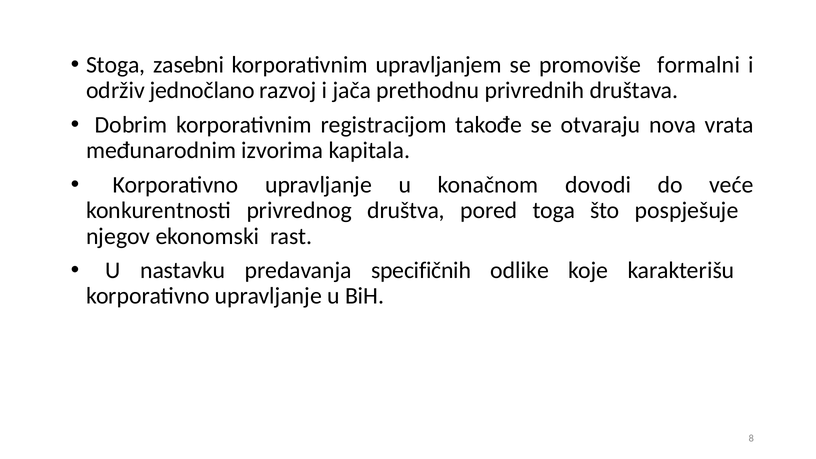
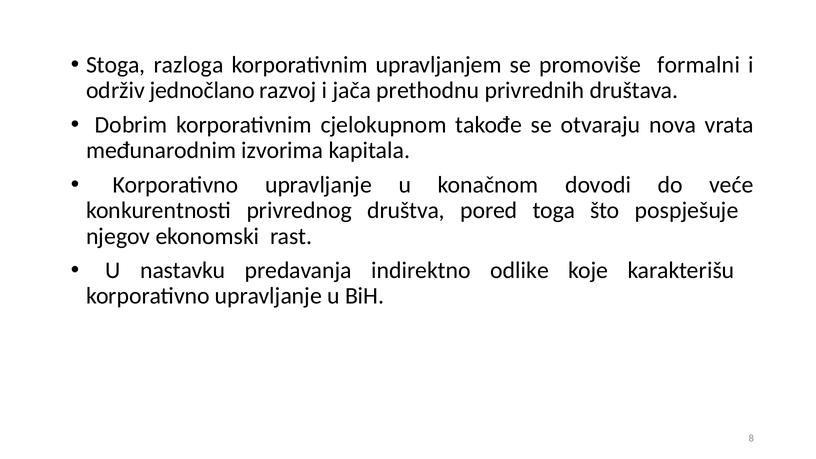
zasebni: zasebni -> razloga
registracijom: registracijom -> cjelokupnom
specifičnih: specifičnih -> indirektno
